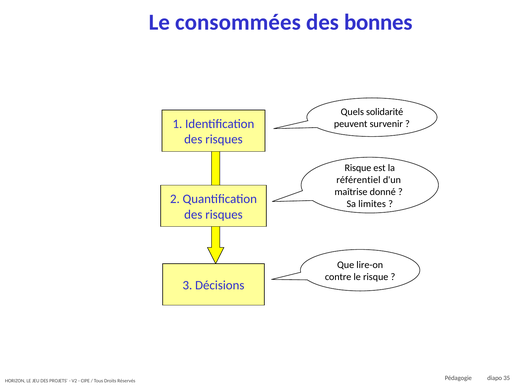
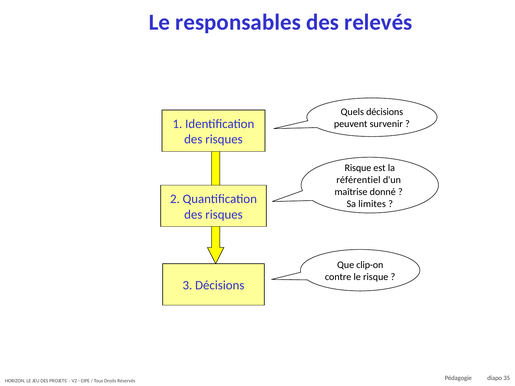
consommées: consommées -> responsables
bonnes: bonnes -> relevés
Quels solidarité: solidarité -> décisions
lire-on: lire-on -> clip-on
